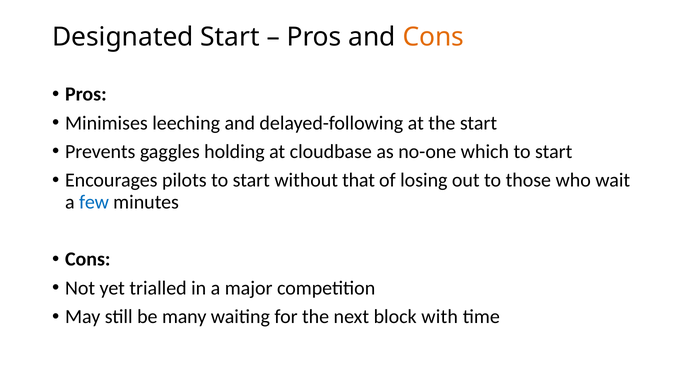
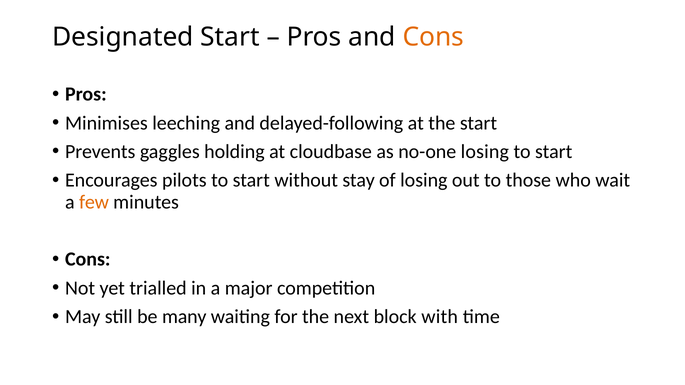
no-one which: which -> losing
that: that -> stay
few colour: blue -> orange
